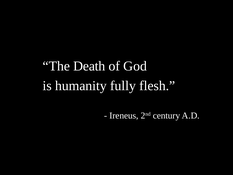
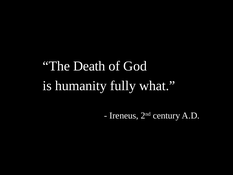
flesh: flesh -> what
